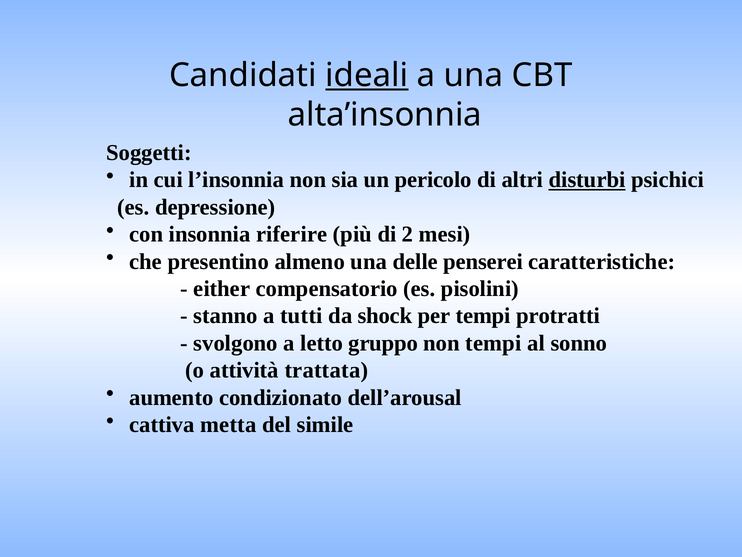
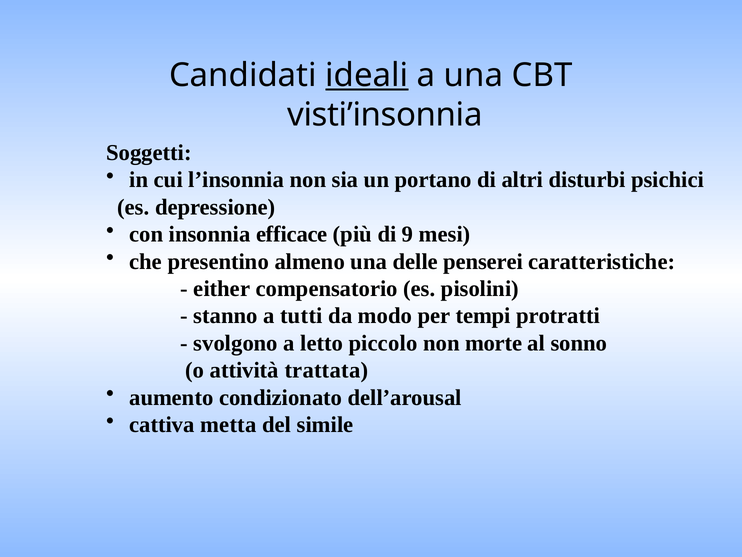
alta’insonnia: alta’insonnia -> visti’insonnia
pericolo: pericolo -> portano
disturbi underline: present -> none
riferire: riferire -> efficace
2: 2 -> 9
shock: shock -> modo
gruppo: gruppo -> piccolo
non tempi: tempi -> morte
